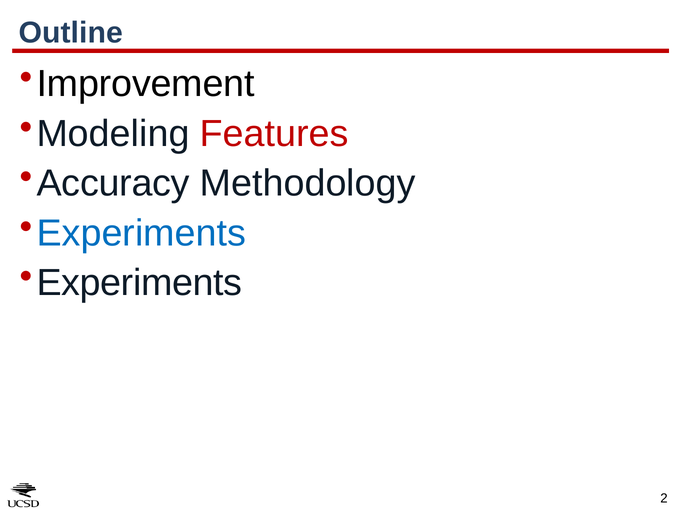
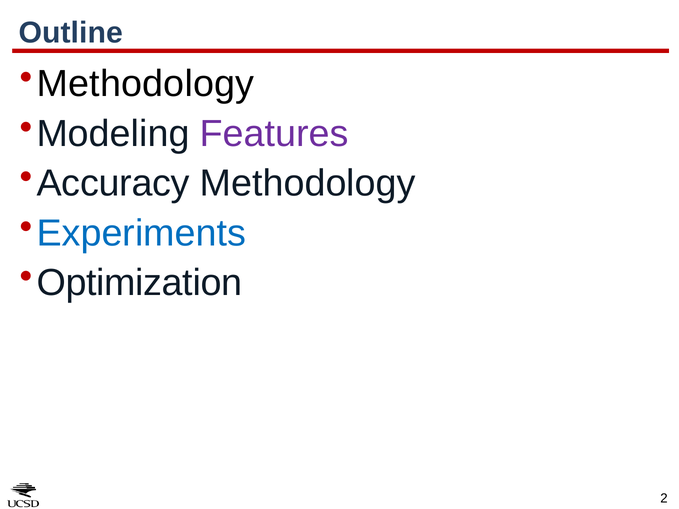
Improvement at (146, 84): Improvement -> Methodology
Features colour: red -> purple
Experiments at (139, 283): Experiments -> Optimization
